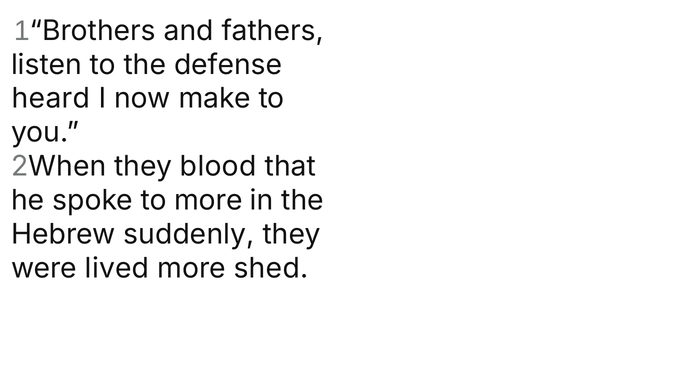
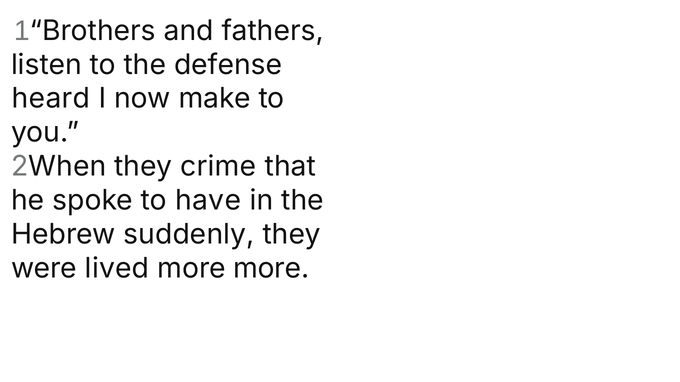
blood: blood -> crime
to more: more -> have
more shed: shed -> more
